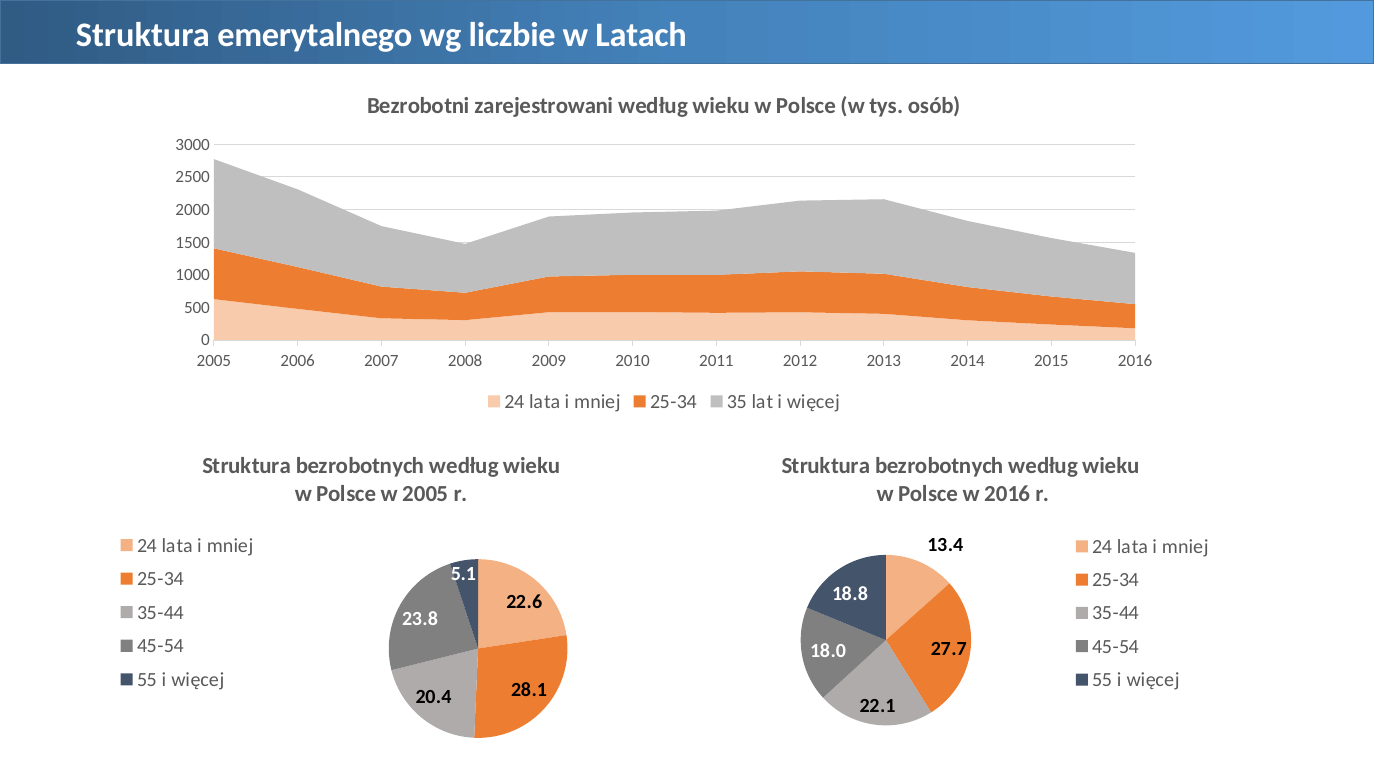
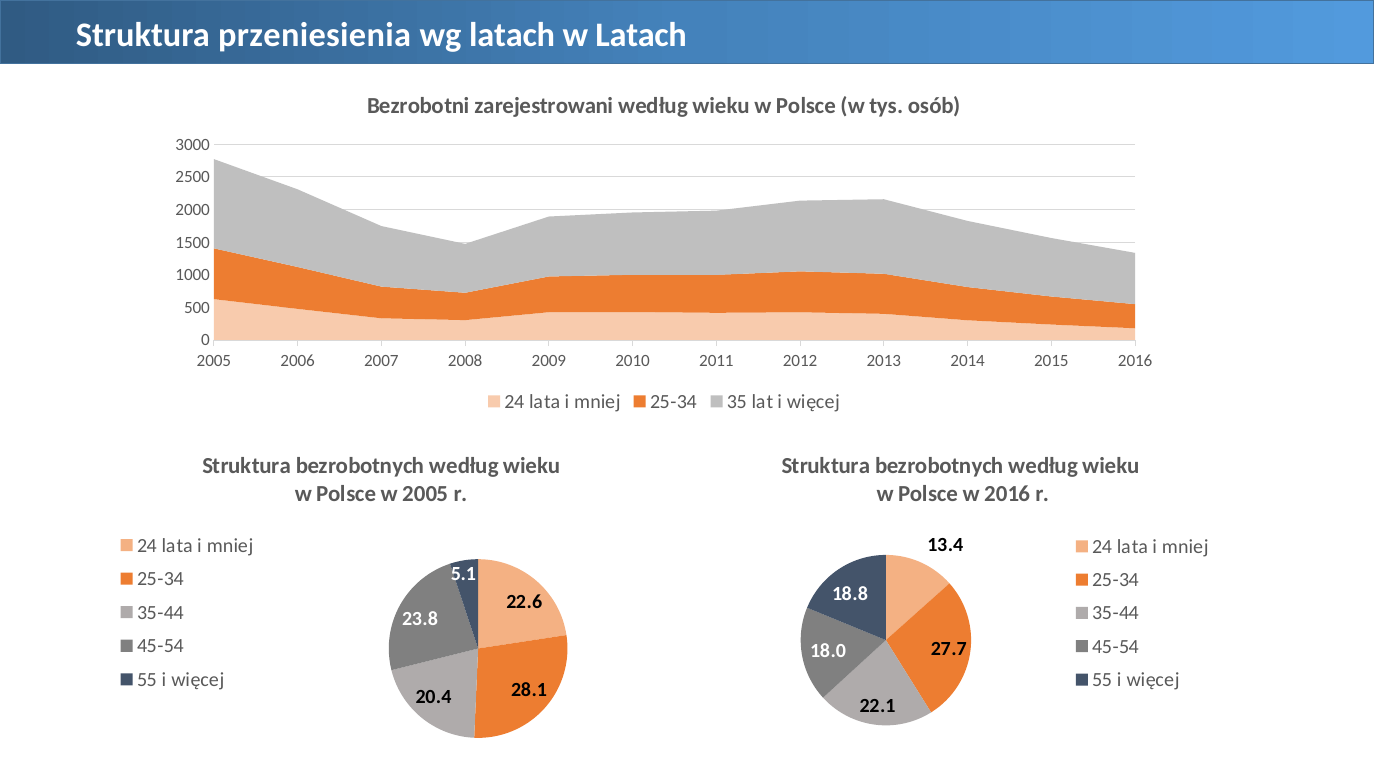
emerytalnego: emerytalnego -> przeniesienia
wg liczbie: liczbie -> latach
